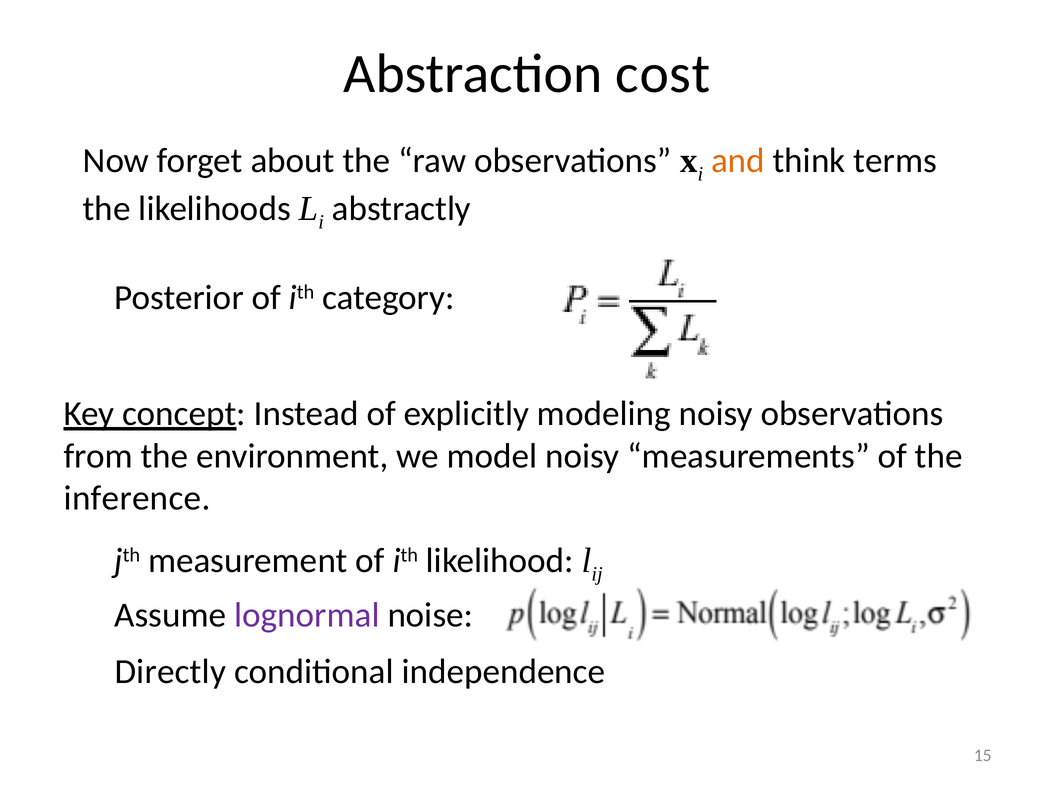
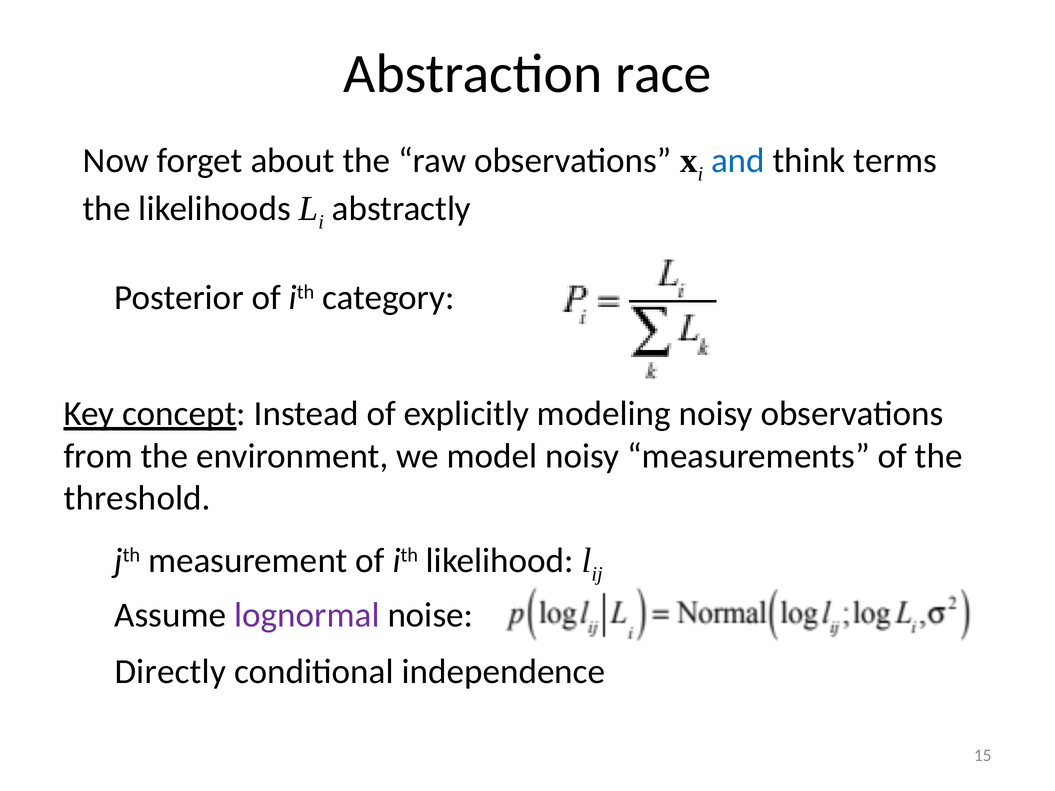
cost: cost -> race
and colour: orange -> blue
inference: inference -> threshold
